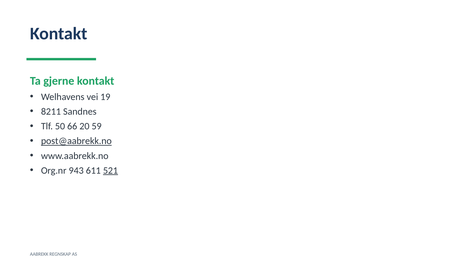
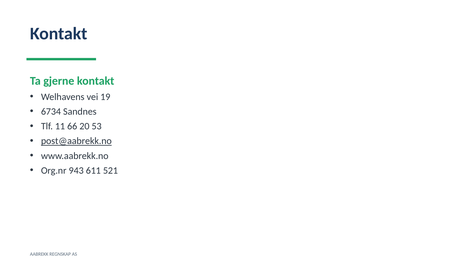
8211: 8211 -> 6734
50: 50 -> 11
59: 59 -> 53
521 underline: present -> none
